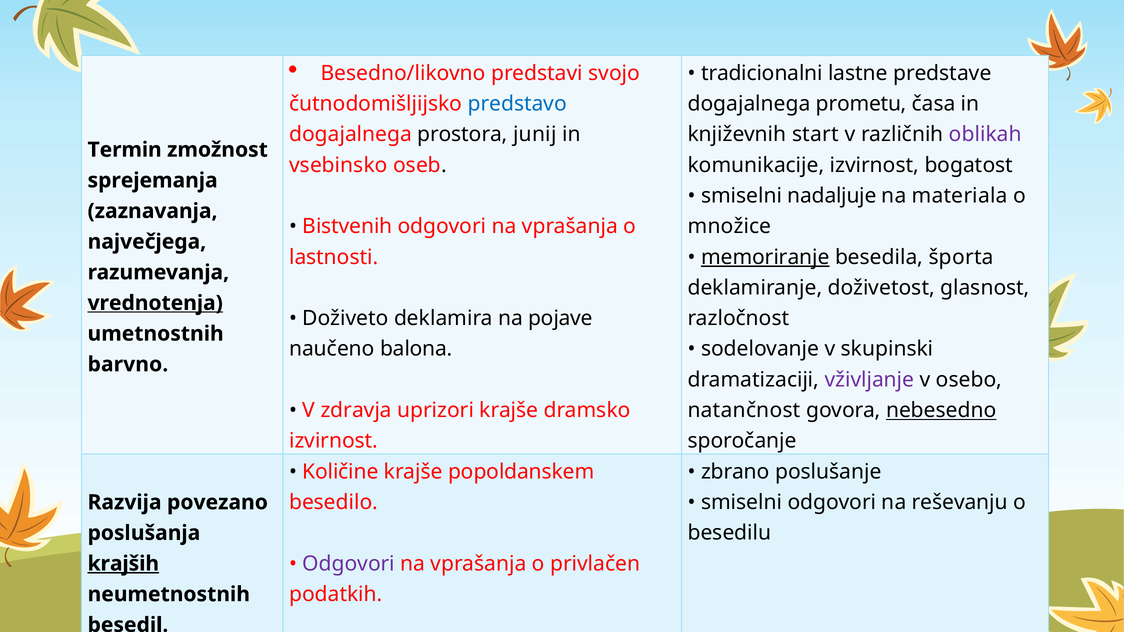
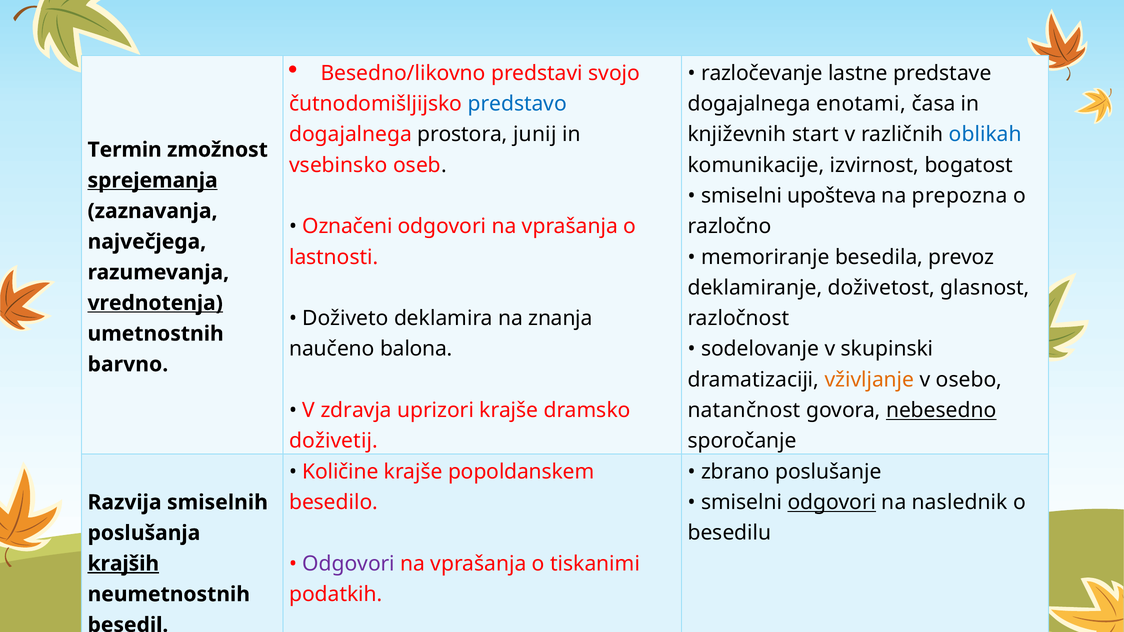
tradicionalni: tradicionalni -> razločevanje
prometu: prometu -> enotami
oblikah colour: purple -> blue
sprejemanja underline: none -> present
nadaljuje: nadaljuje -> upošteva
materiala: materiala -> prepozna
Bistvenih: Bistvenih -> Označeni
množice: množice -> razločno
memoriranje underline: present -> none
športa: športa -> prevoz
pojave: pojave -> znanja
vživljanje colour: purple -> orange
izvirnost at (334, 441): izvirnost -> doživetij
odgovori at (832, 503) underline: none -> present
reševanju: reševanju -> naslednik
povezano: povezano -> smiselnih
privlačen: privlačen -> tiskanimi
